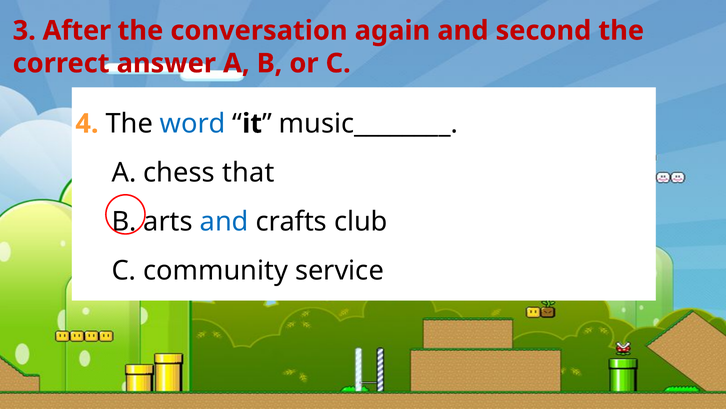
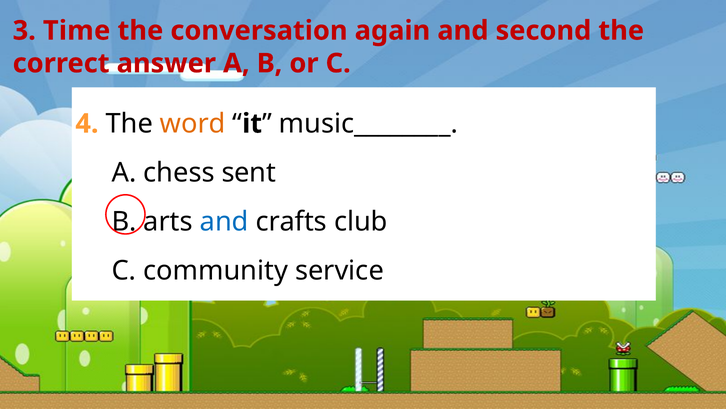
After: After -> Time
word colour: blue -> orange
that: that -> sent
